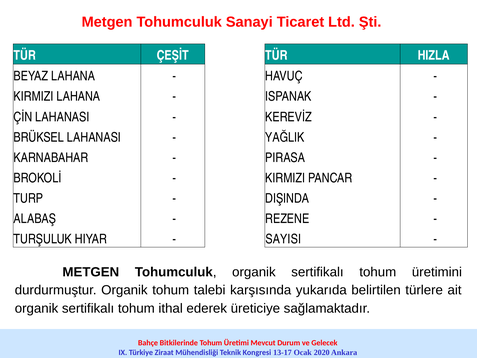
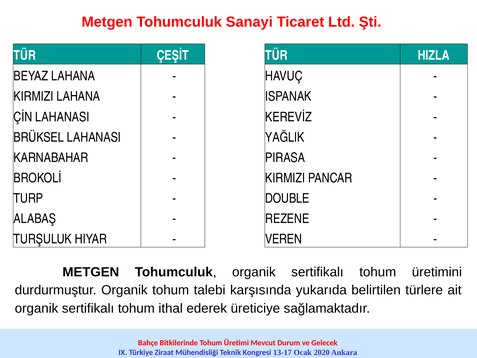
DIŞINDA: DIŞINDA -> DOUBLE
SAYISI: SAYISI -> VEREN
